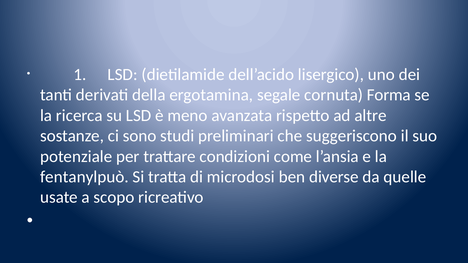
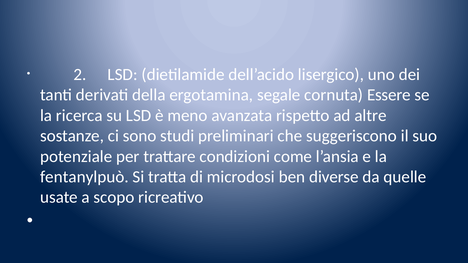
1: 1 -> 2
Forma: Forma -> Essere
